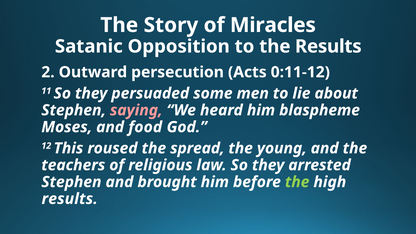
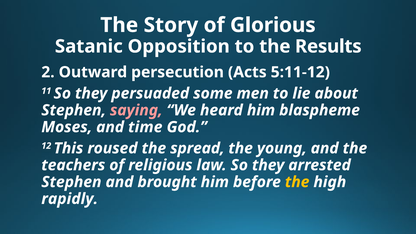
Miracles: Miracles -> Glorious
0:11-12: 0:11-12 -> 5:11-12
food: food -> time
the at (297, 182) colour: light green -> yellow
results at (70, 199): results -> rapidly
